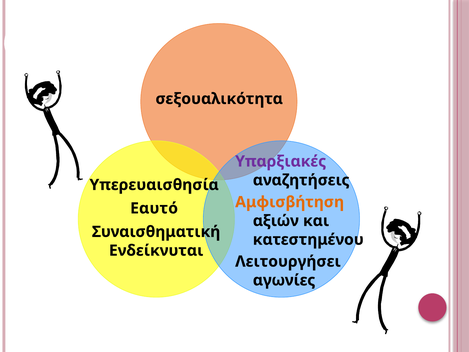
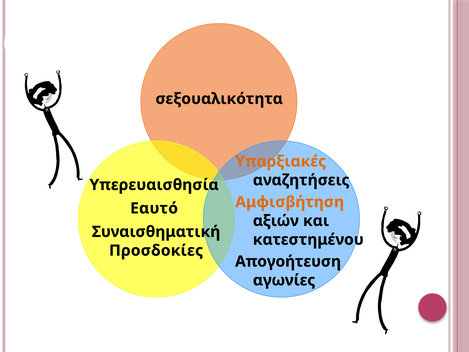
Υπαρξιακές colour: purple -> orange
Ενδείκνυται: Ενδείκνυται -> Προσδοκίες
Λειτουργήσει: Λειτουργήσει -> Απογοήτευση
